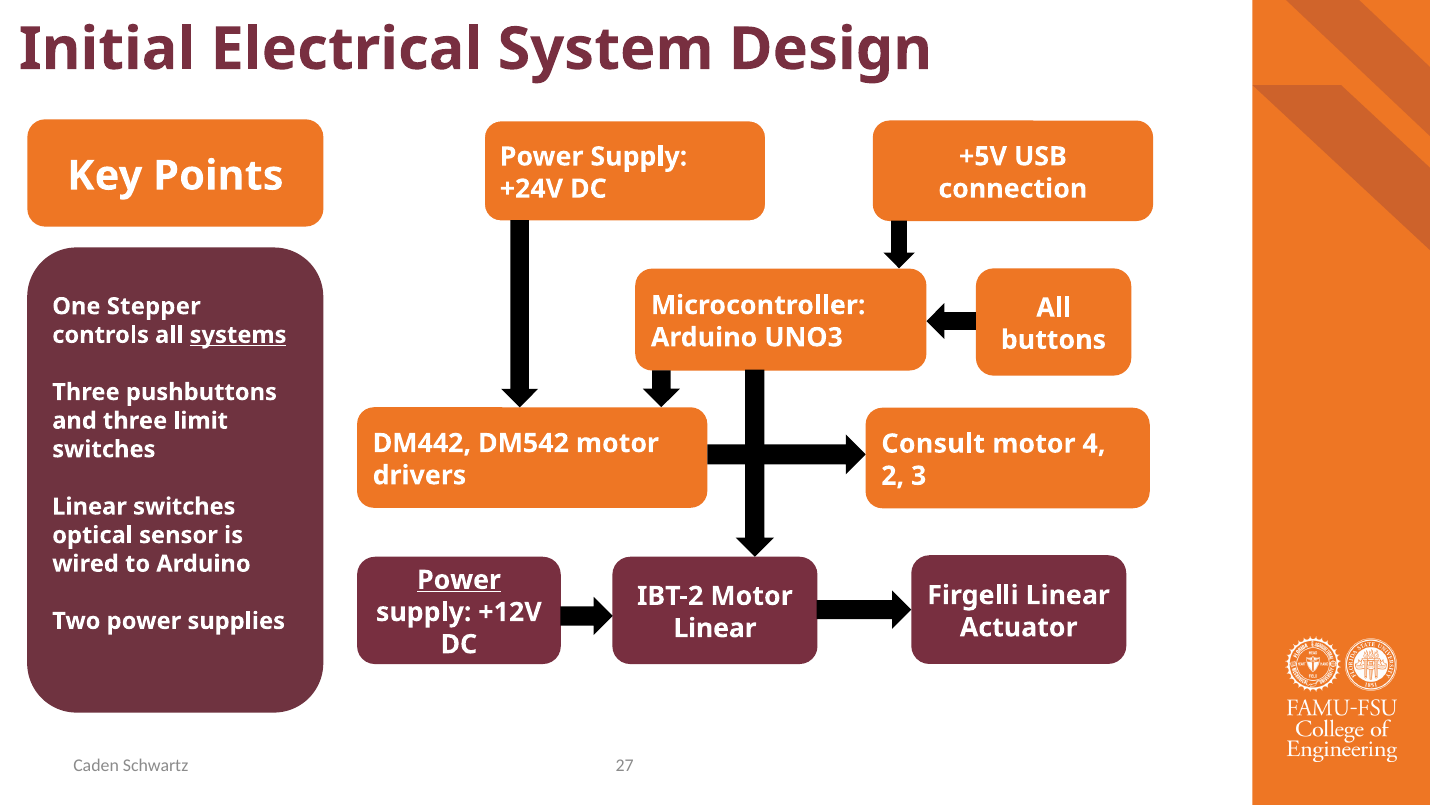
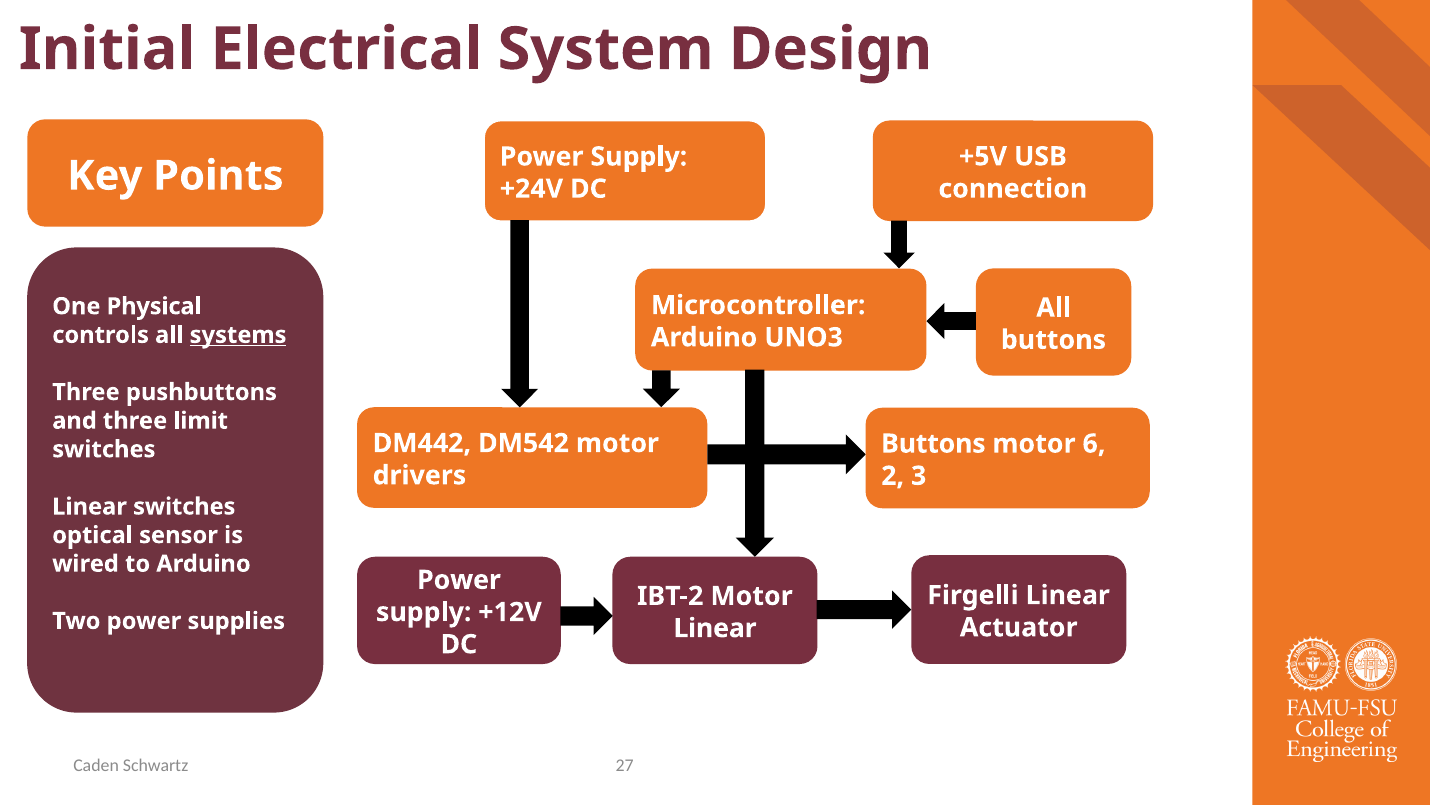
Stepper: Stepper -> Physical
Consult at (933, 443): Consult -> Buttons
4: 4 -> 6
Power at (459, 580) underline: present -> none
